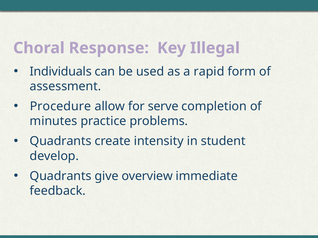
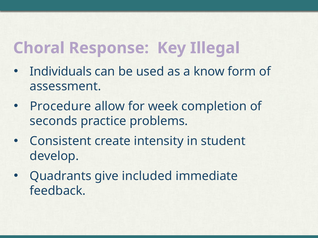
rapid: rapid -> know
serve: serve -> week
minutes: minutes -> seconds
Quadrants at (61, 141): Quadrants -> Consistent
overview: overview -> included
